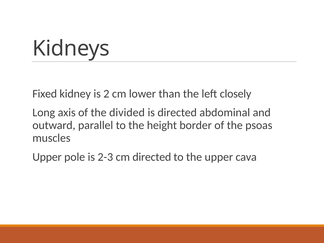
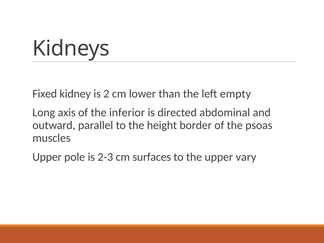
closely: closely -> empty
divided: divided -> inferior
cm directed: directed -> surfaces
cava: cava -> vary
